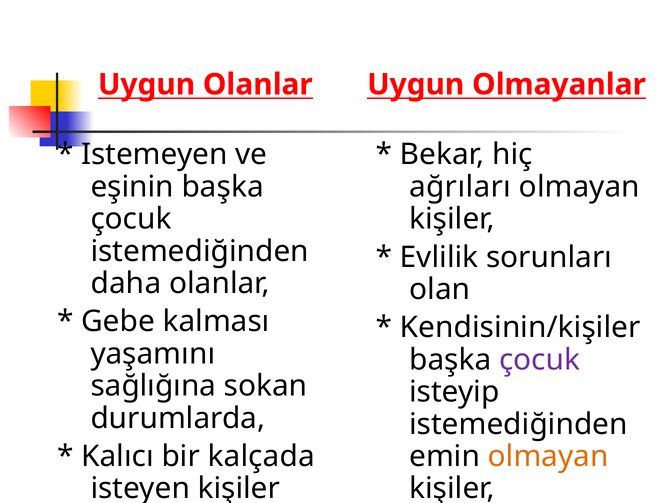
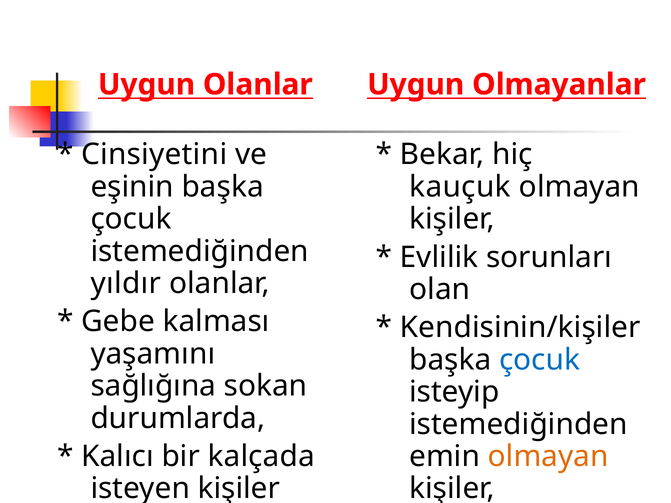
Istemeyen: Istemeyen -> Cinsiyetini
ağrıları: ağrıları -> kauçuk
daha: daha -> yıldır
çocuk at (540, 360) colour: purple -> blue
